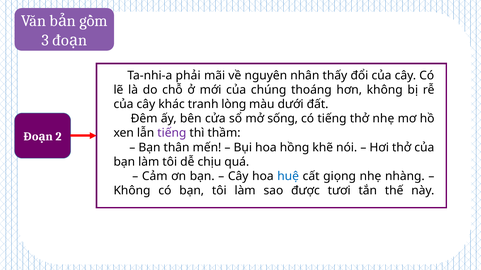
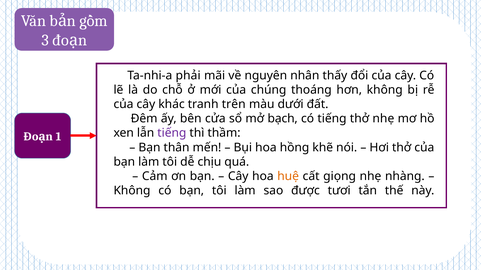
lòng: lòng -> trên
sống: sống -> bạch
2: 2 -> 1
huệ colour: blue -> orange
